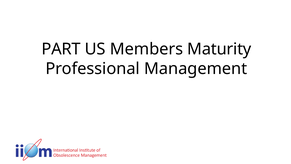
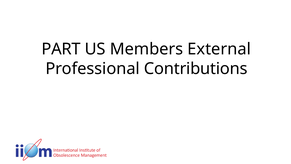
Maturity: Maturity -> External
Management: Management -> Contributions
